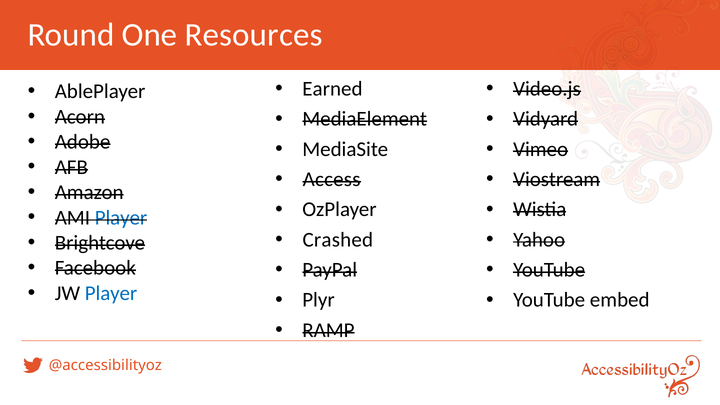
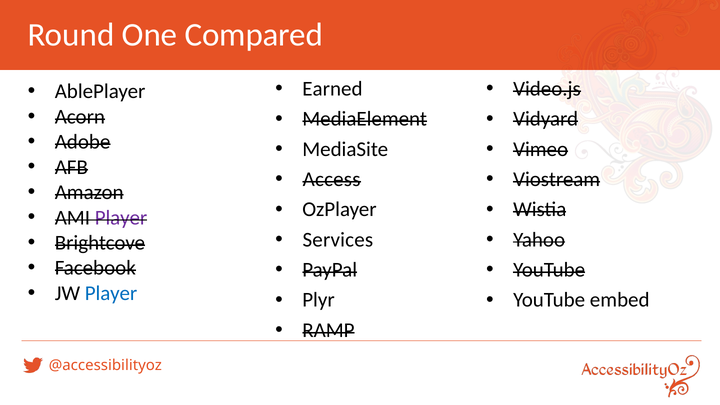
Resources: Resources -> Compared
Player at (121, 218) colour: blue -> purple
Crashed: Crashed -> Services
